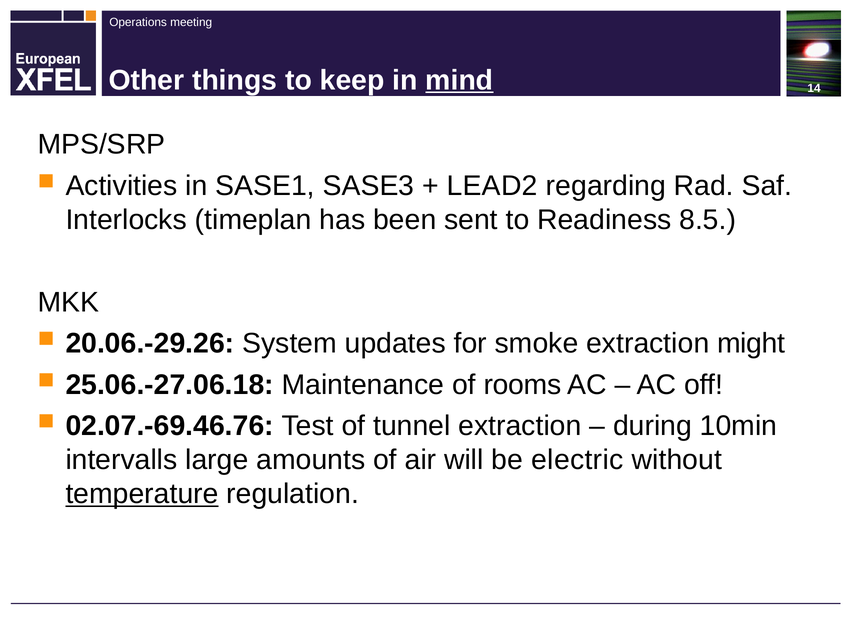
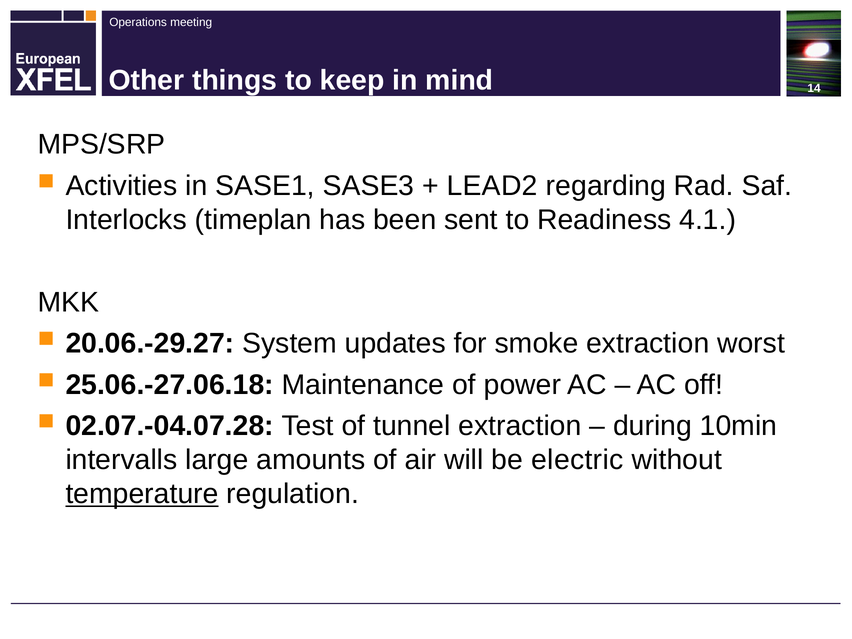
mind underline: present -> none
8.5: 8.5 -> 4.1
20.06.-29.26: 20.06.-29.26 -> 20.06.-29.27
might: might -> worst
rooms: rooms -> power
02.07.-69.46.76: 02.07.-69.46.76 -> 02.07.-04.07.28
